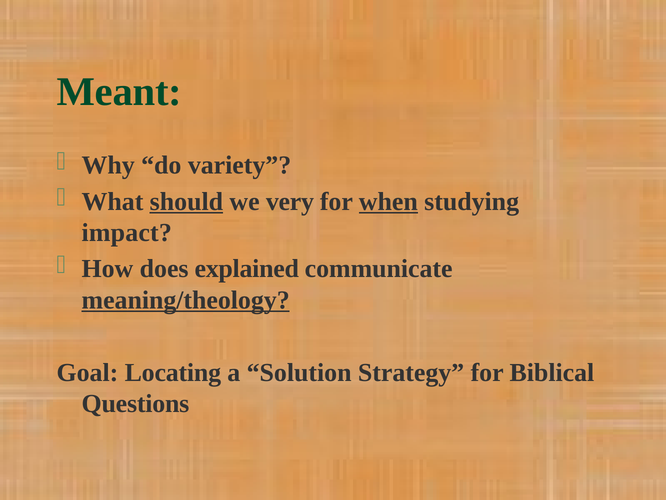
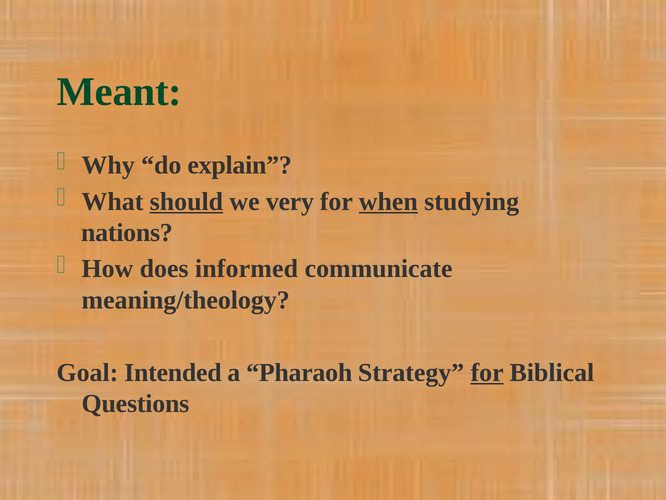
variety: variety -> explain
impact: impact -> nations
explained: explained -> informed
meaning/theology underline: present -> none
Locating: Locating -> Intended
Solution: Solution -> Pharaoh
for at (487, 372) underline: none -> present
